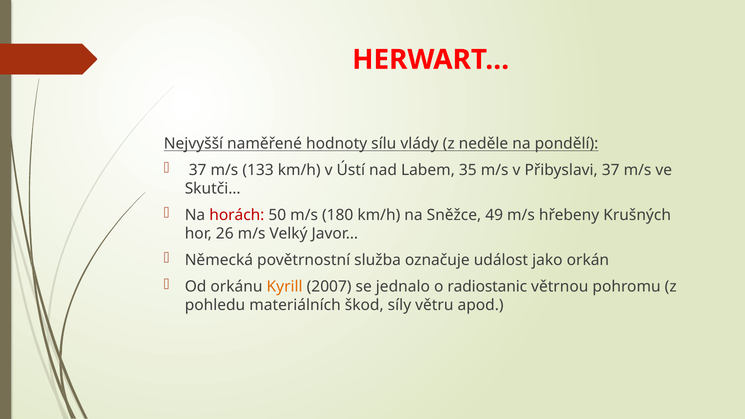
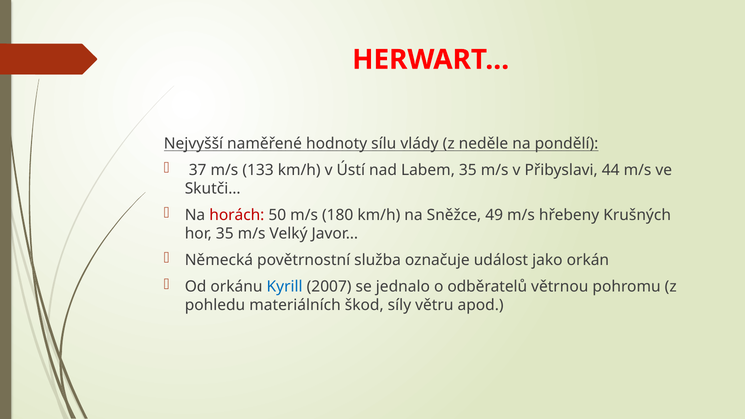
Přibyslavi 37: 37 -> 44
hor 26: 26 -> 35
Kyrill colour: orange -> blue
radiostanic: radiostanic -> odběratelů
